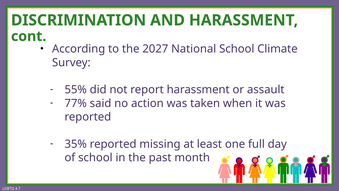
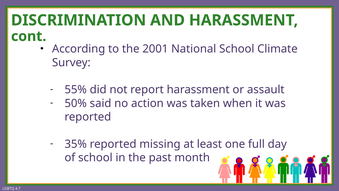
2027: 2027 -> 2001
77%: 77% -> 50%
